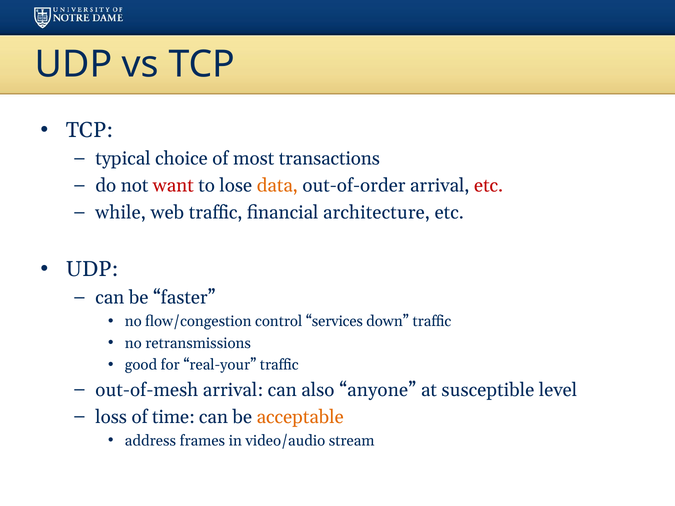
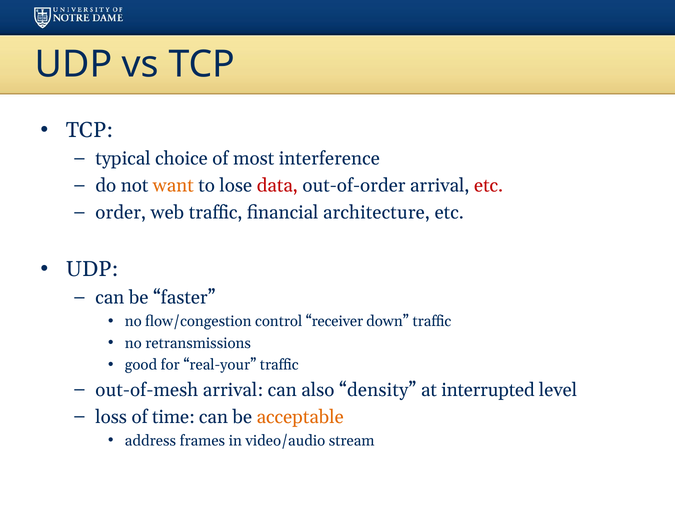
transactions: transactions -> interference
want colour: red -> orange
data colour: orange -> red
while: while -> order
services: services -> receiver
anyone: anyone -> density
susceptible: susceptible -> interrupted
